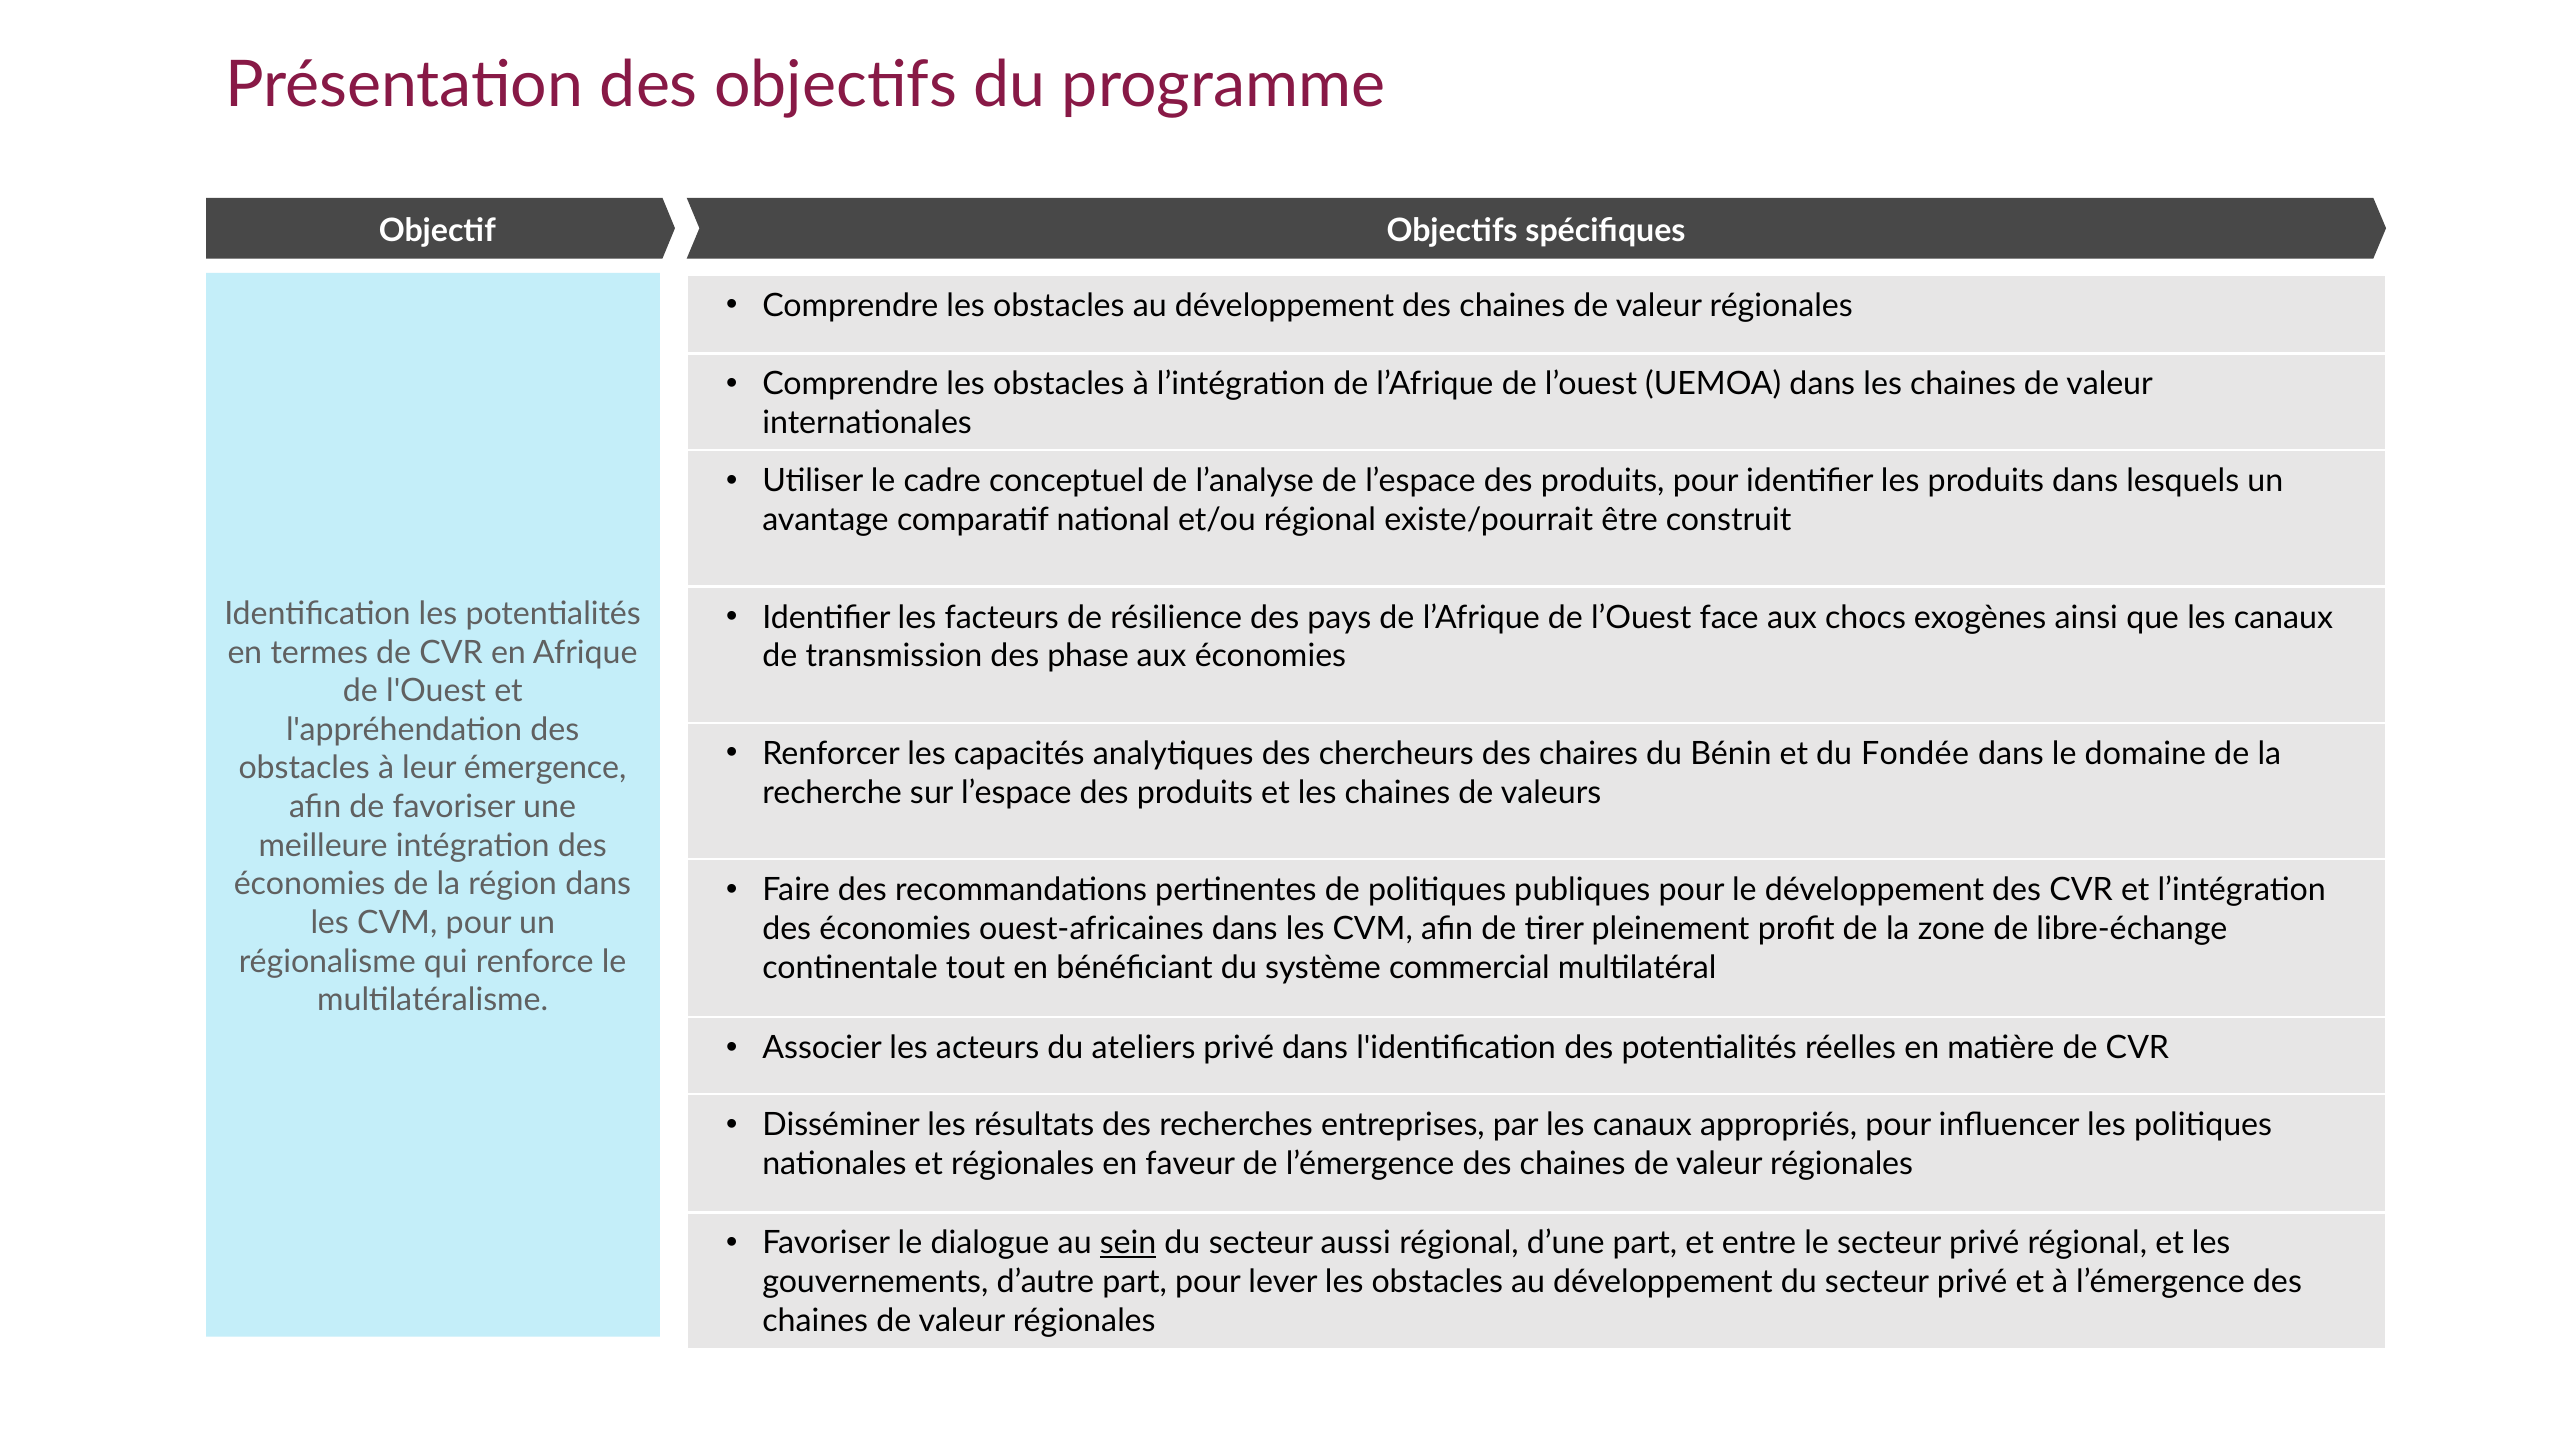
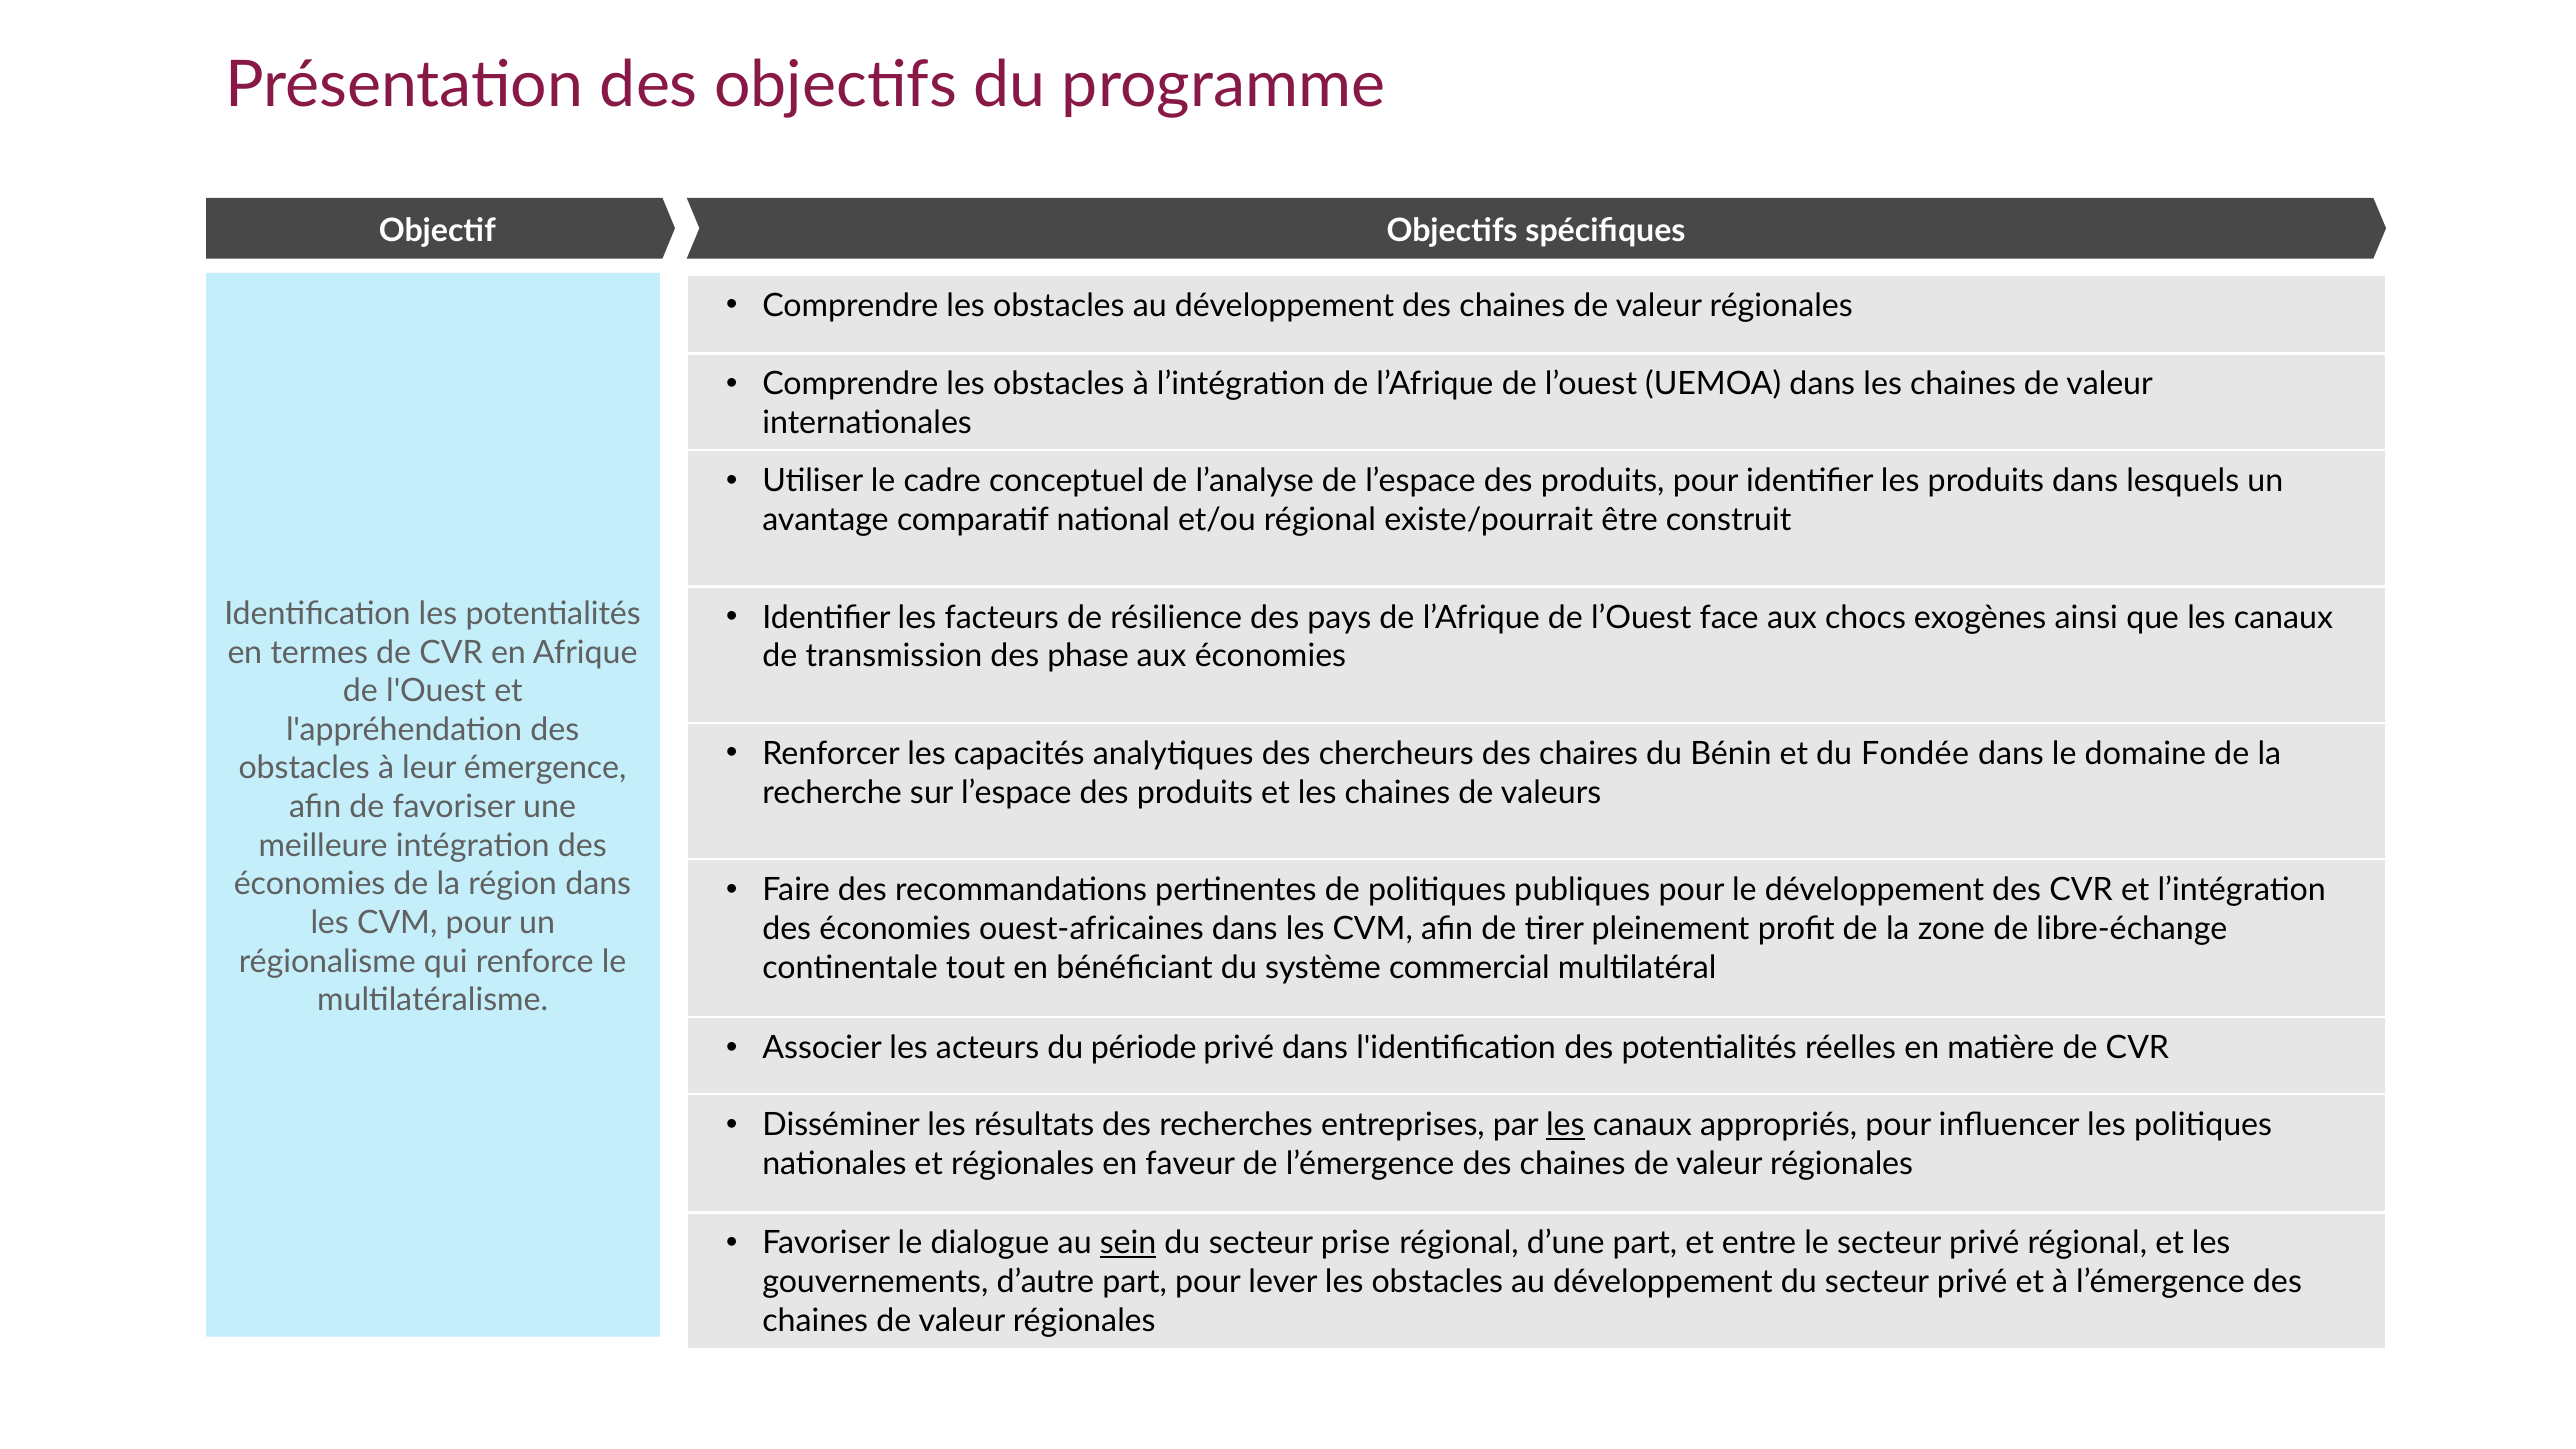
ateliers: ateliers -> période
les at (1565, 1125) underline: none -> present
aussi: aussi -> prise
